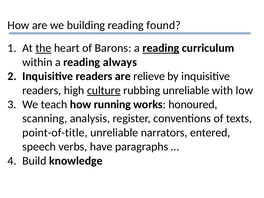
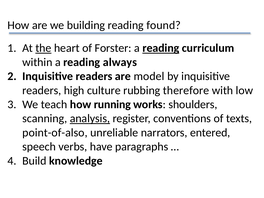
Barons: Barons -> Forster
relieve: relieve -> model
culture underline: present -> none
rubbing unreliable: unreliable -> therefore
honoured: honoured -> shoulders
analysis underline: none -> present
point-of-title: point-of-title -> point-of-also
